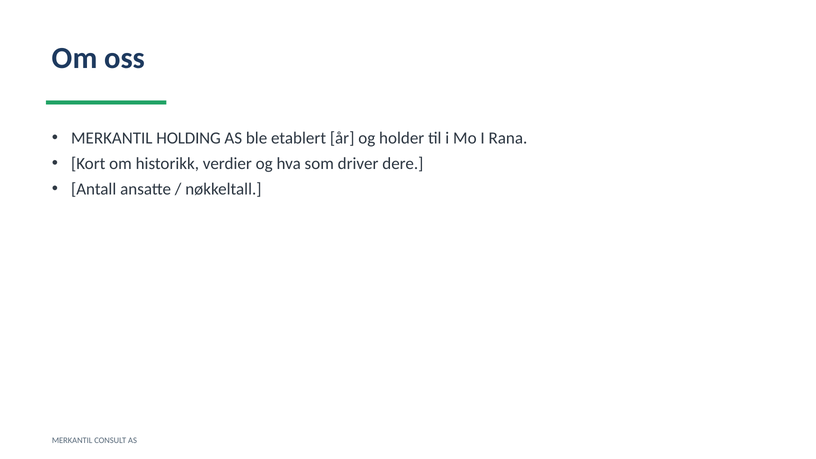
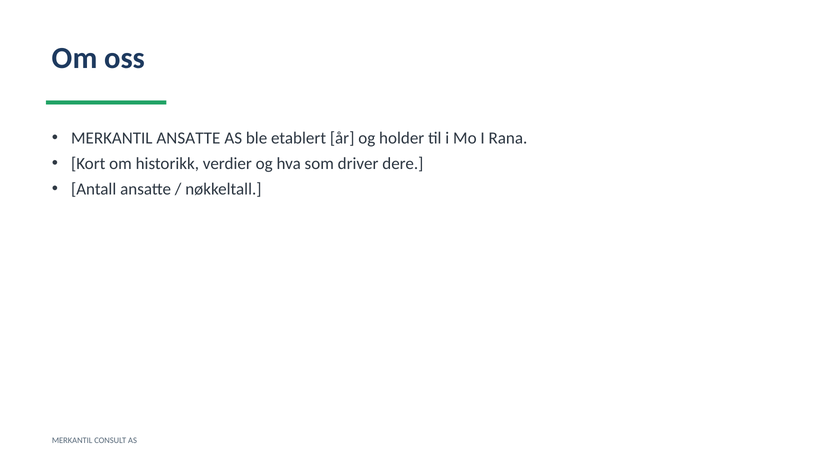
MERKANTIL HOLDING: HOLDING -> ANSATTE
